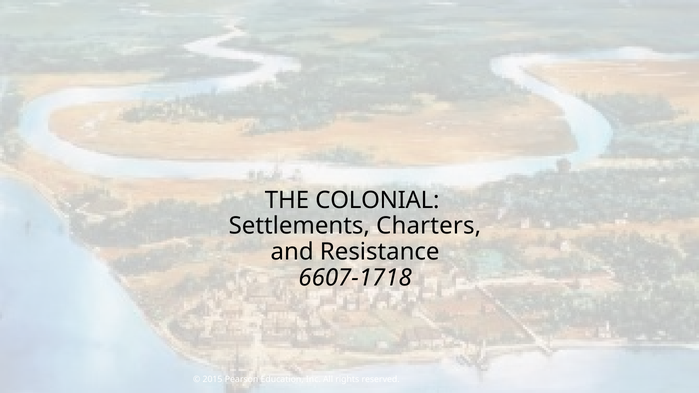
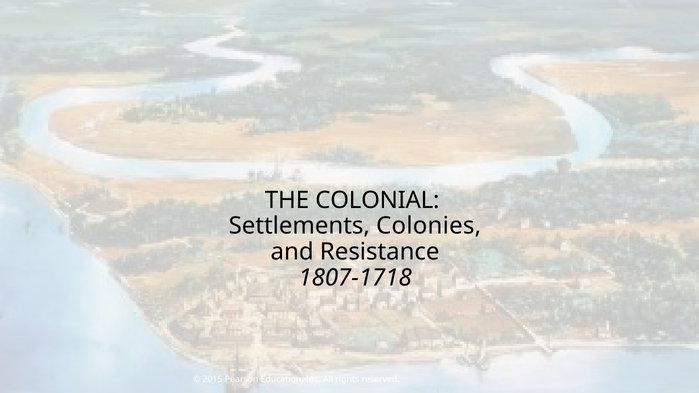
Charters: Charters -> Colonies
6607-1718: 6607-1718 -> 1807-1718
